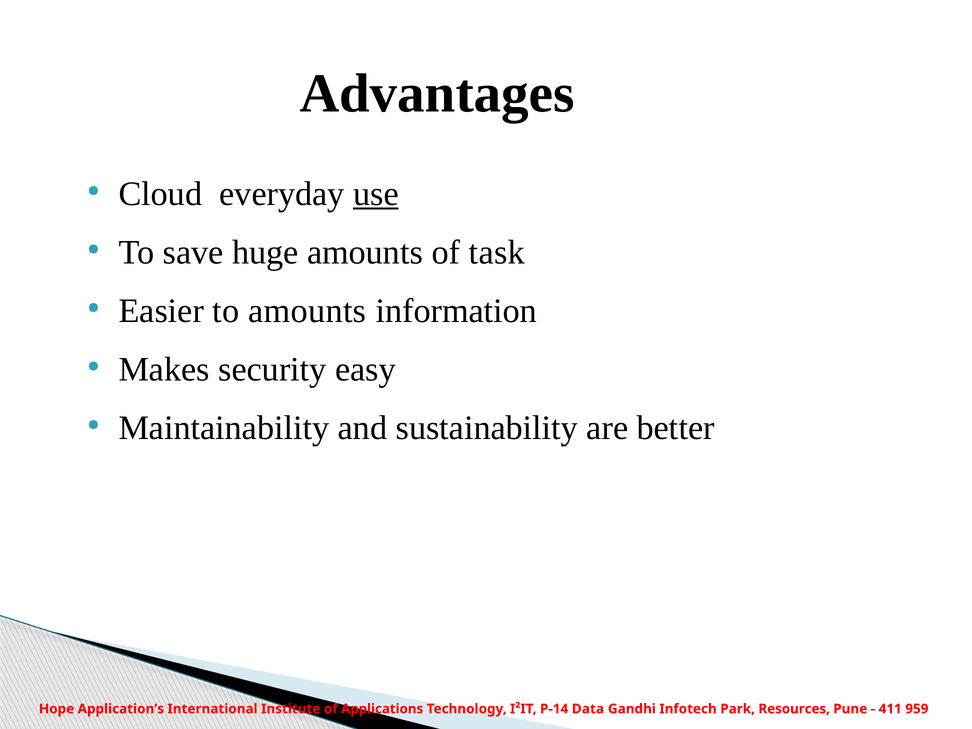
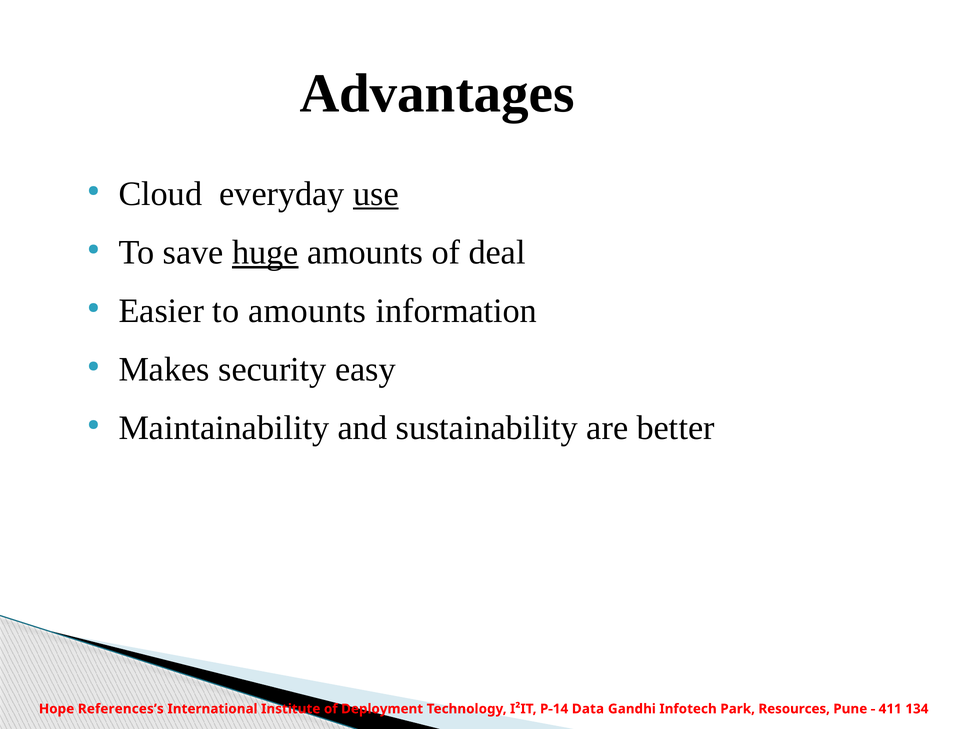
huge underline: none -> present
task: task -> deal
Application’s: Application’s -> References’s
Applications: Applications -> Deployment
959: 959 -> 134
